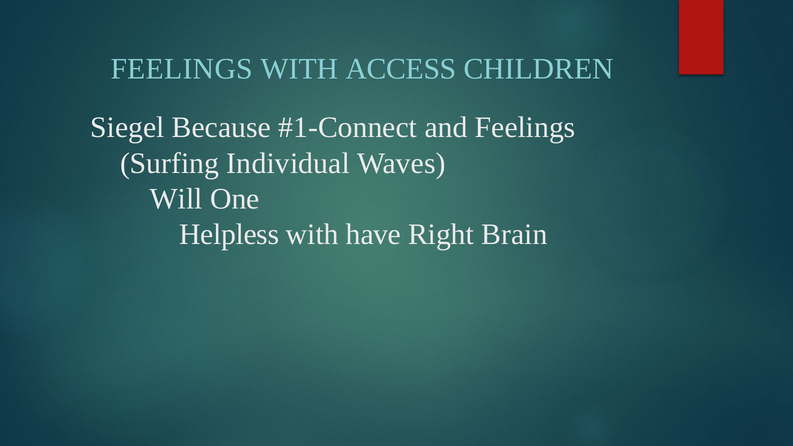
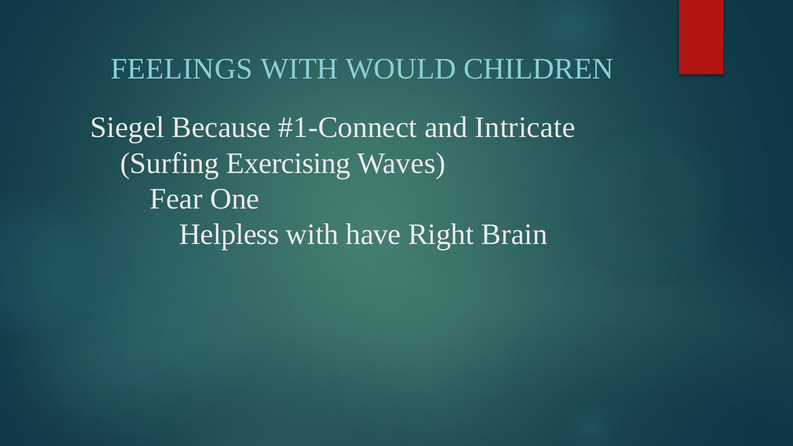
ACCESS: ACCESS -> WOULD
and Feelings: Feelings -> Intricate
Individual: Individual -> Exercising
Will: Will -> Fear
